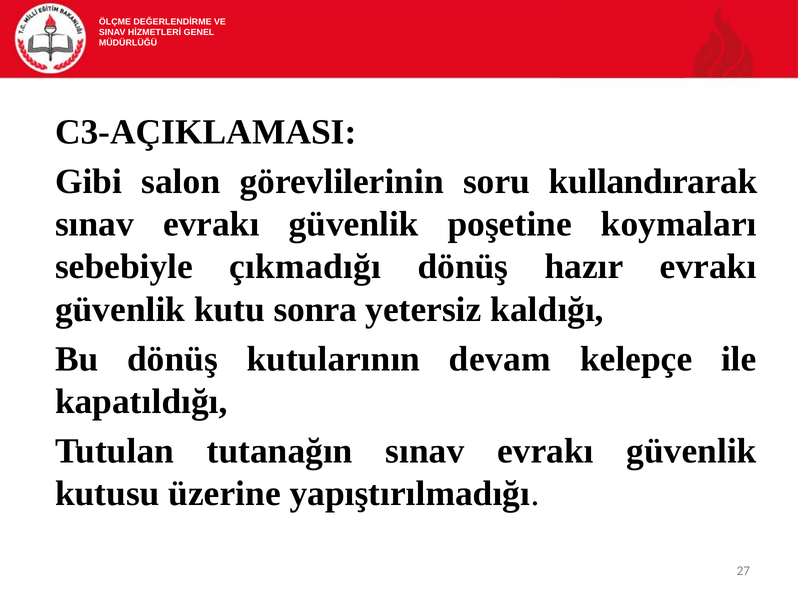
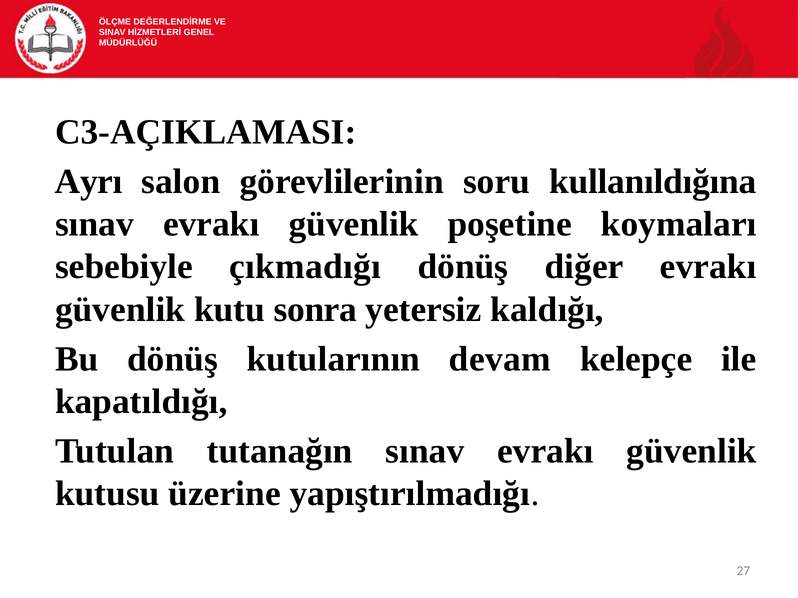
Gibi: Gibi -> Ayrı
kullandırarak: kullandırarak -> kullanıldığına
hazır: hazır -> diğer
